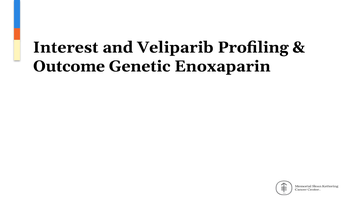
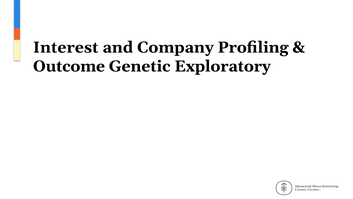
Veliparib: Veliparib -> Company
Enoxaparin: Enoxaparin -> Exploratory
